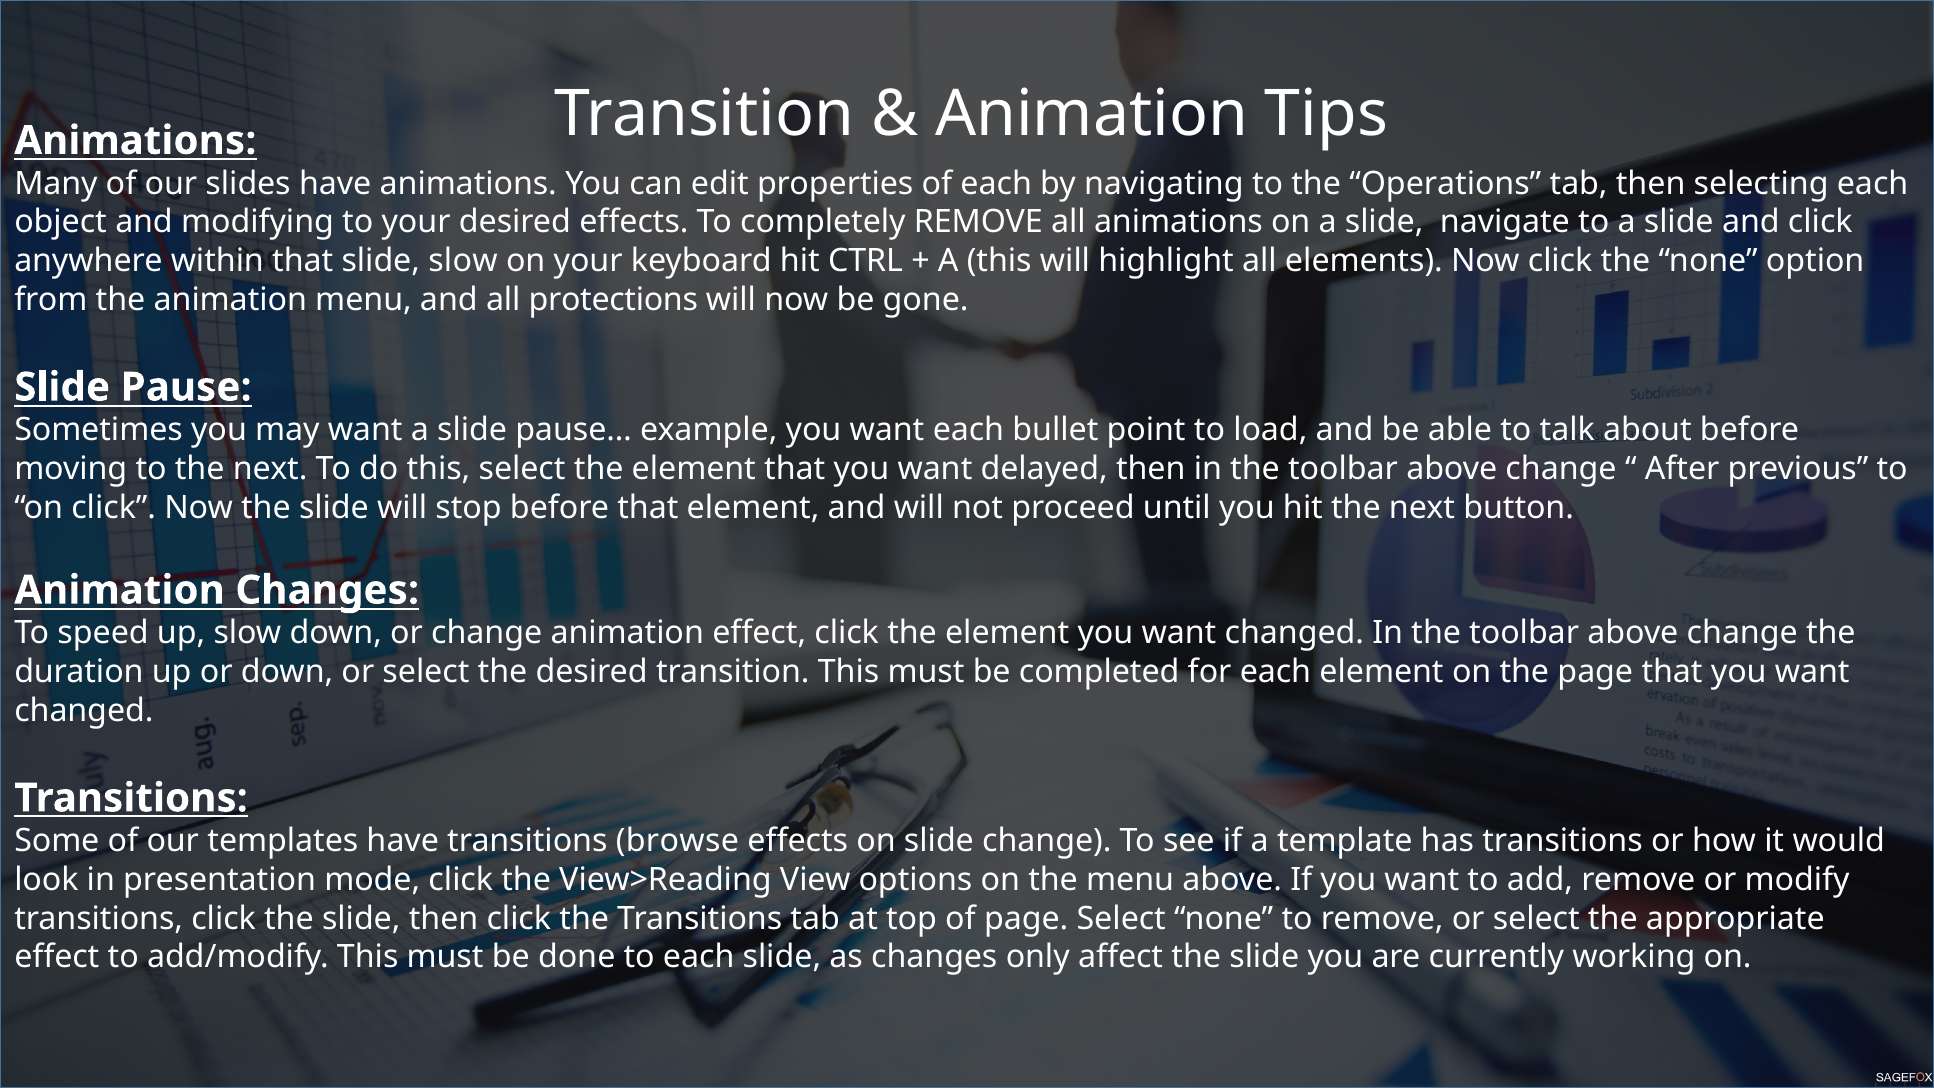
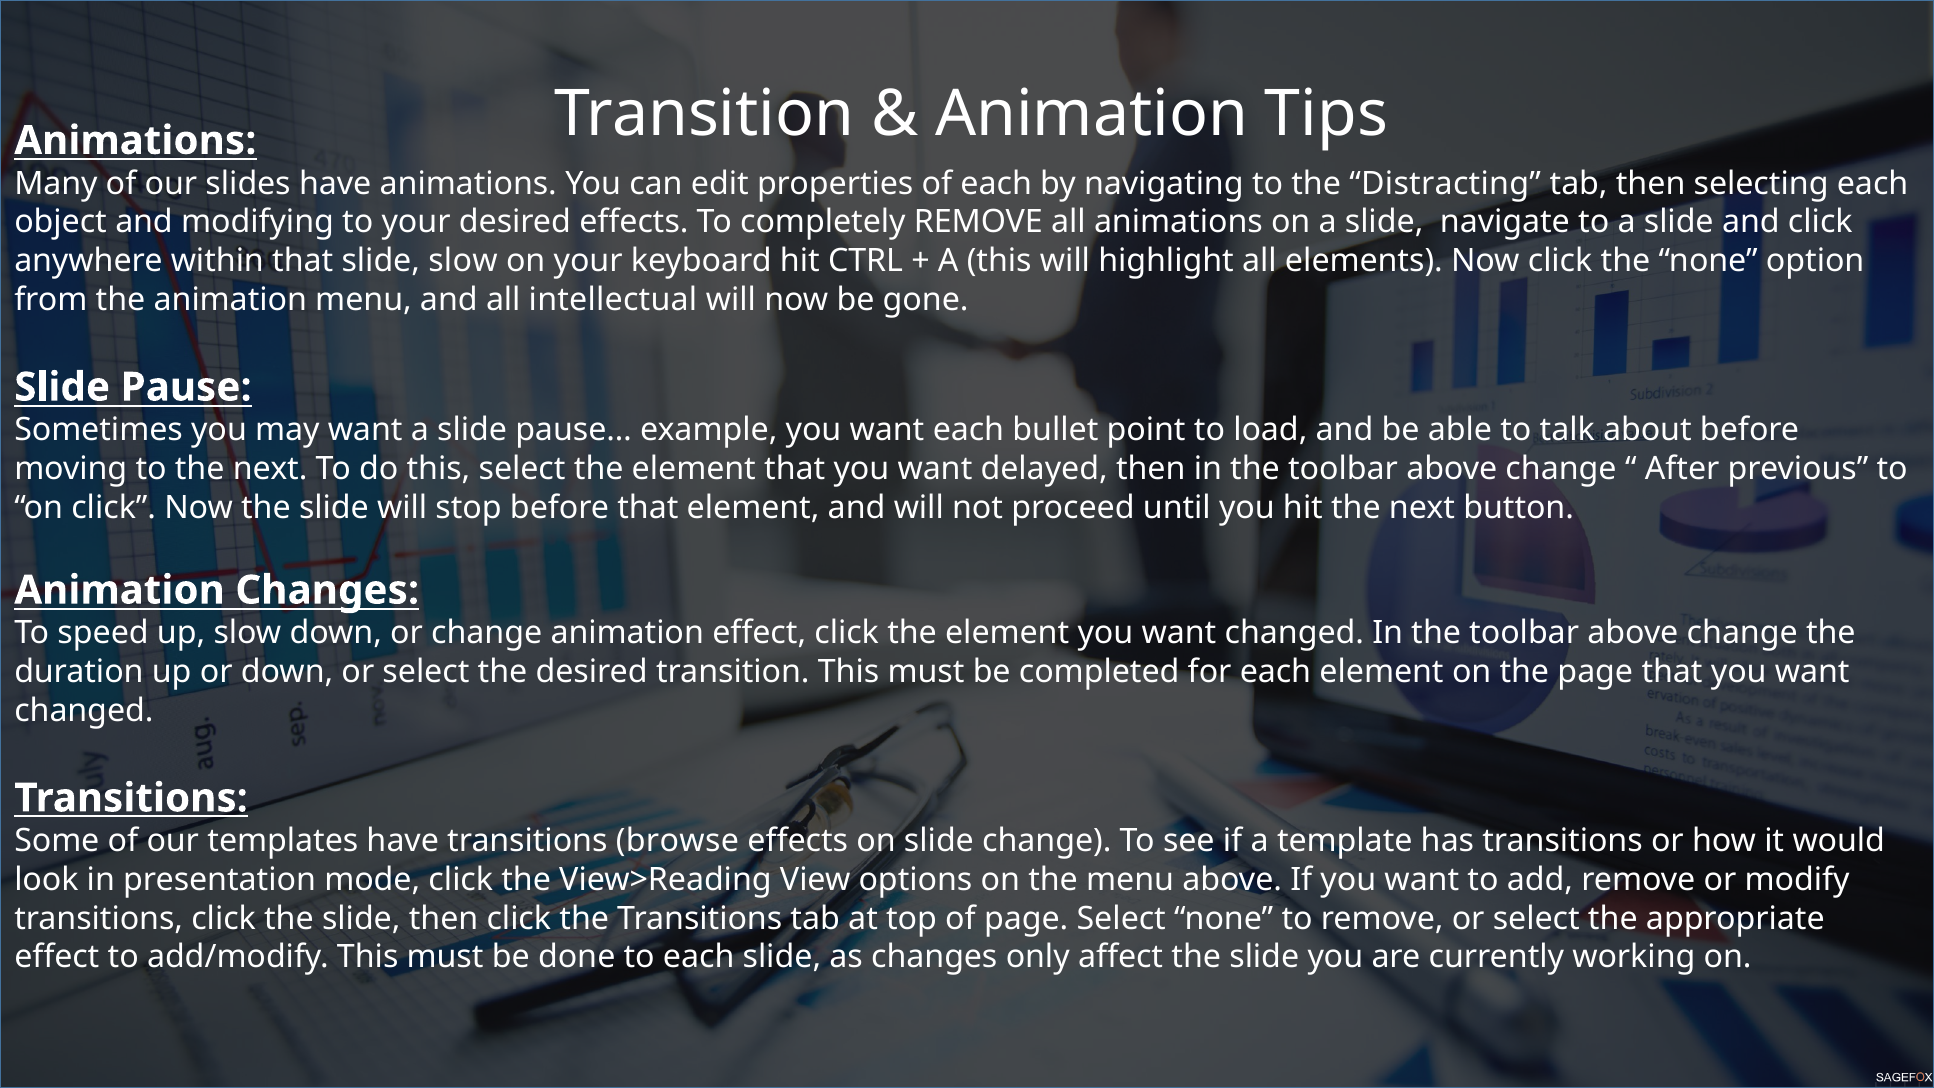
Operations: Operations -> Distracting
protections: protections -> intellectual
